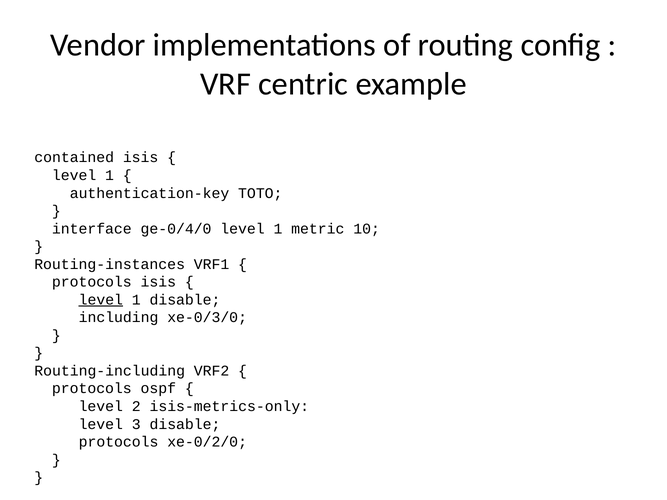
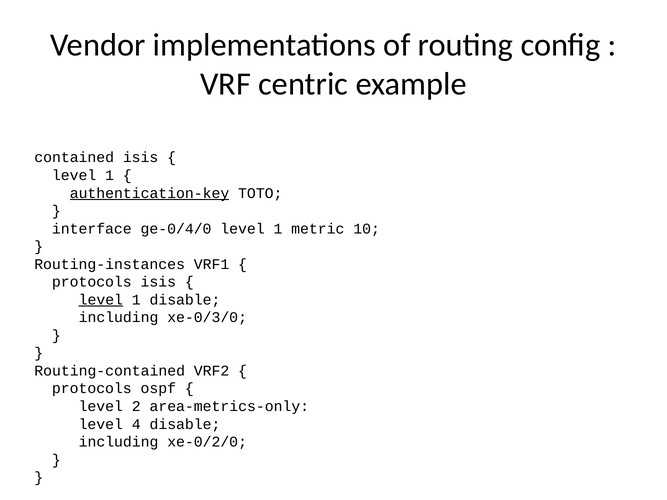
authentication-key underline: none -> present
Routing-including: Routing-including -> Routing-contained
isis-metrics-only: isis-metrics-only -> area-metrics-only
3: 3 -> 4
protocols at (119, 442): protocols -> including
